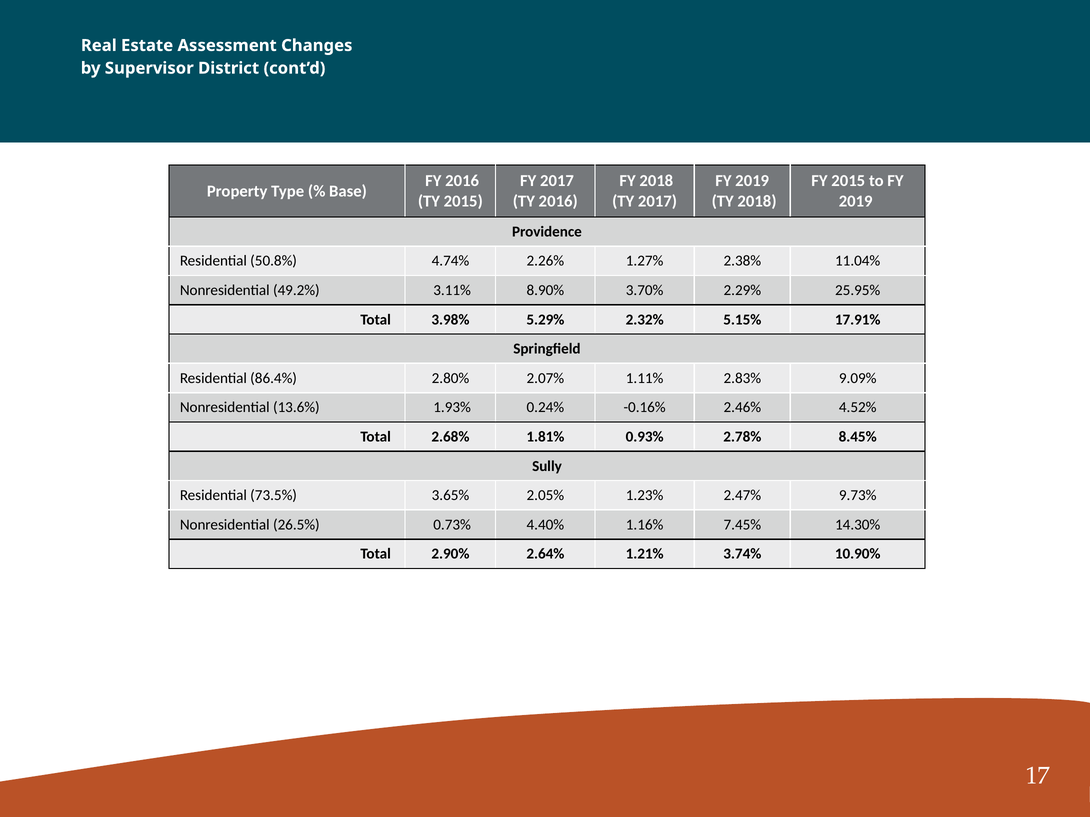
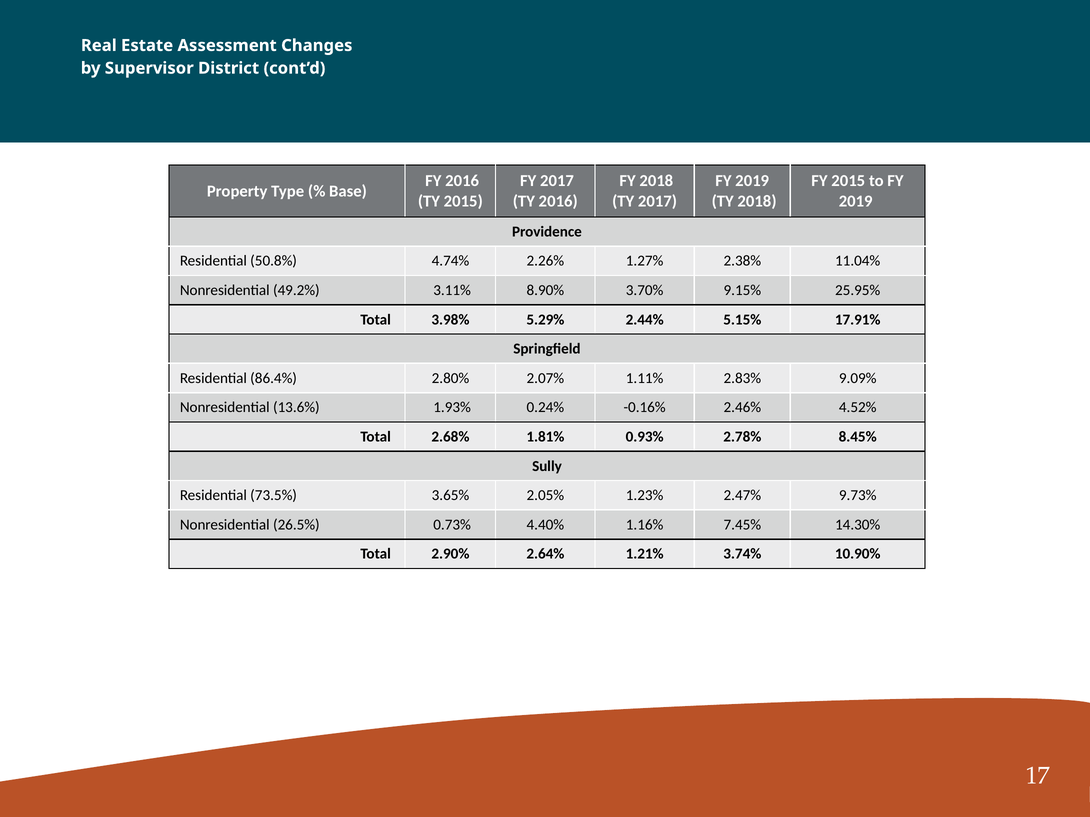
2.29%: 2.29% -> 9.15%
2.32%: 2.32% -> 2.44%
